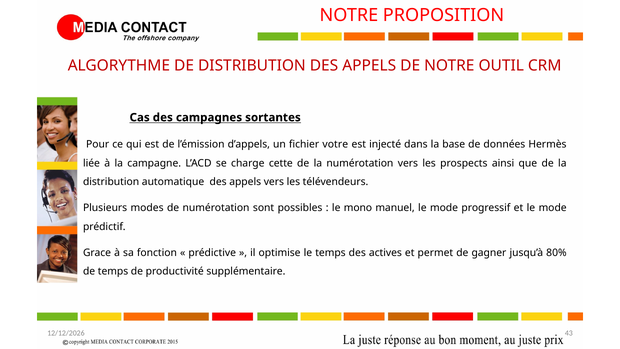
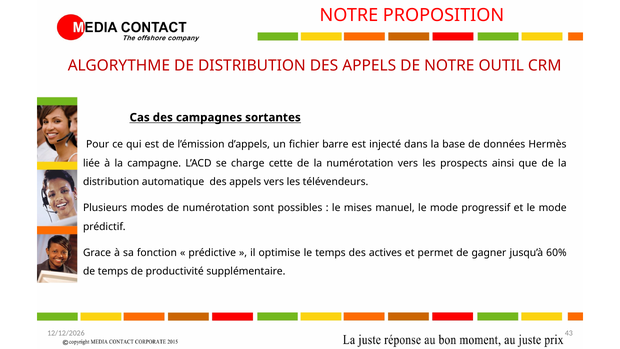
votre: votre -> barre
mono: mono -> mises
80%: 80% -> 60%
